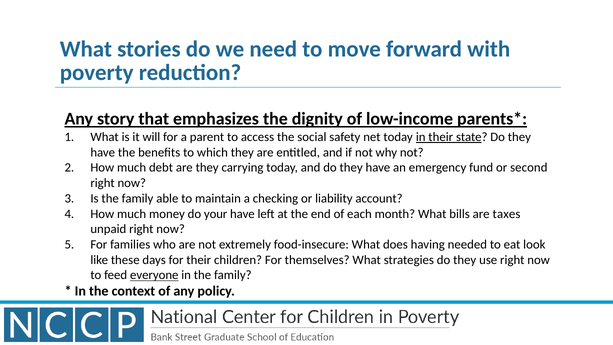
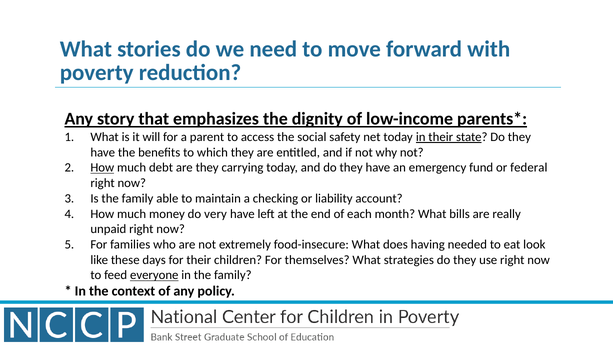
How at (102, 168) underline: none -> present
second: second -> federal
your: your -> very
taxes: taxes -> really
